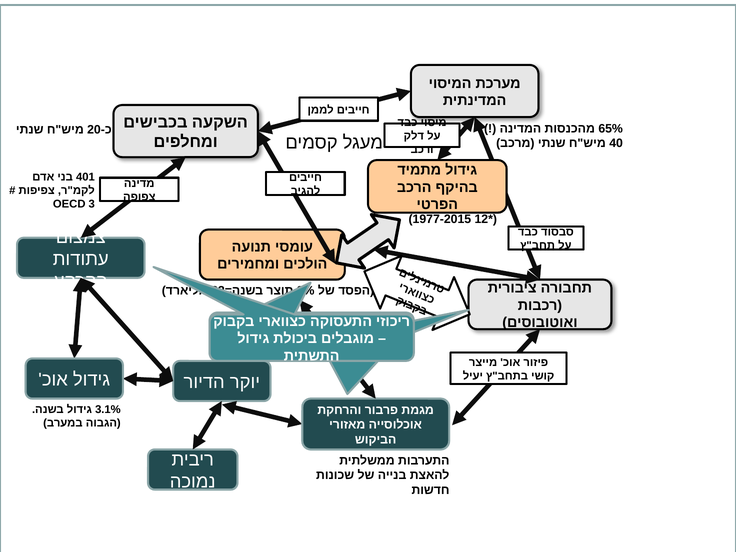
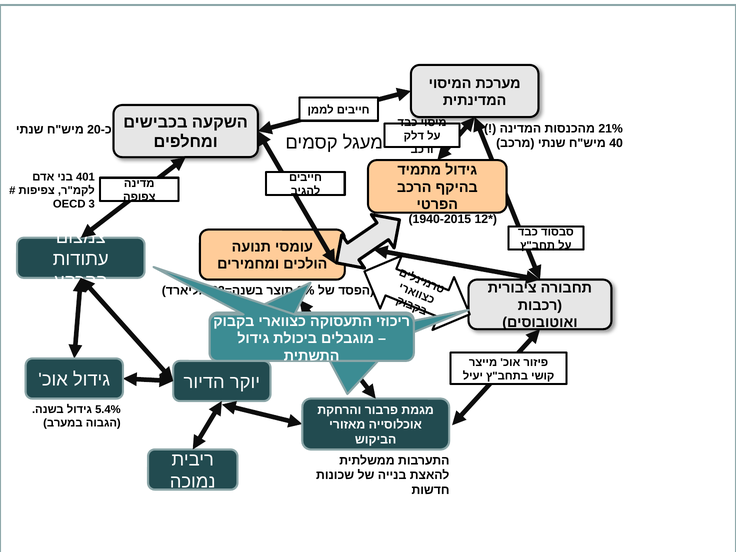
65%: 65% -> 21%
1977-2015: 1977-2015 -> 1940-2015
3.1%: 3.1% -> 5.4%
